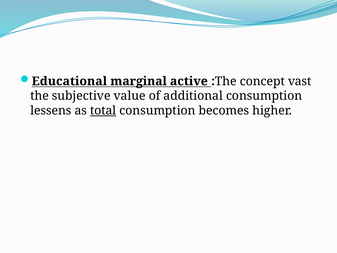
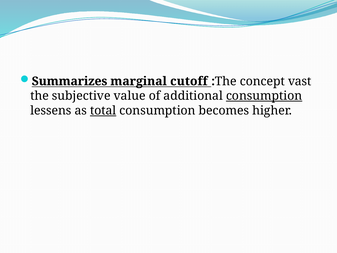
Educational: Educational -> Summarizes
active: active -> cutoff
consumption at (264, 96) underline: none -> present
